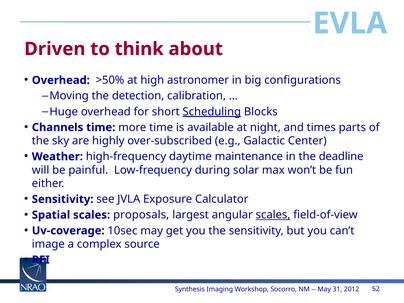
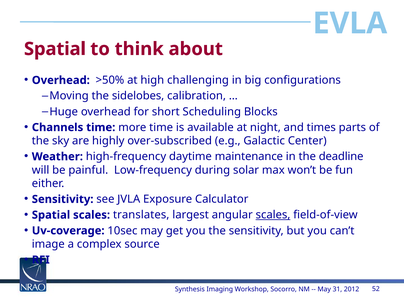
Driven at (55, 49): Driven -> Spatial
astronomer: astronomer -> challenging
detection: detection -> sidelobes
Scheduling underline: present -> none
proposals: proposals -> translates
